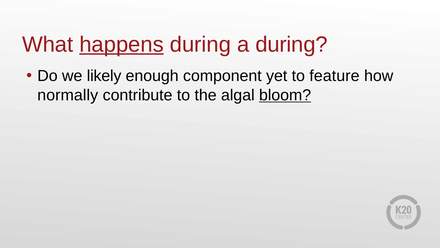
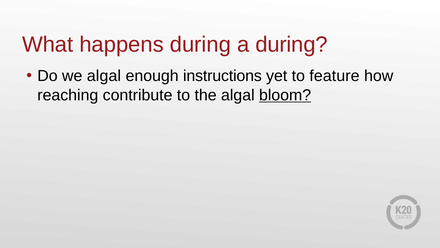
happens underline: present -> none
we likely: likely -> algal
component: component -> instructions
normally: normally -> reaching
